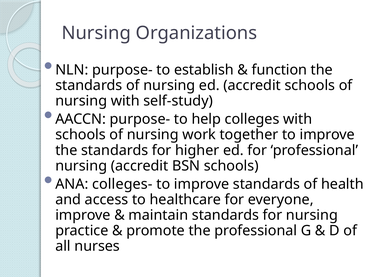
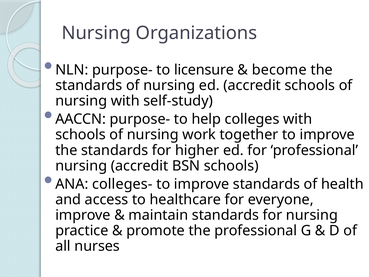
establish: establish -> licensure
function: function -> become
